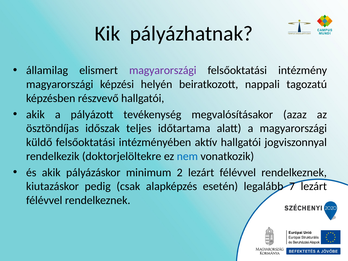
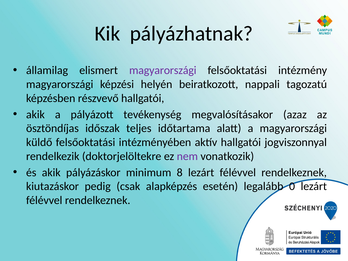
nem colour: blue -> purple
2: 2 -> 8
7: 7 -> 0
